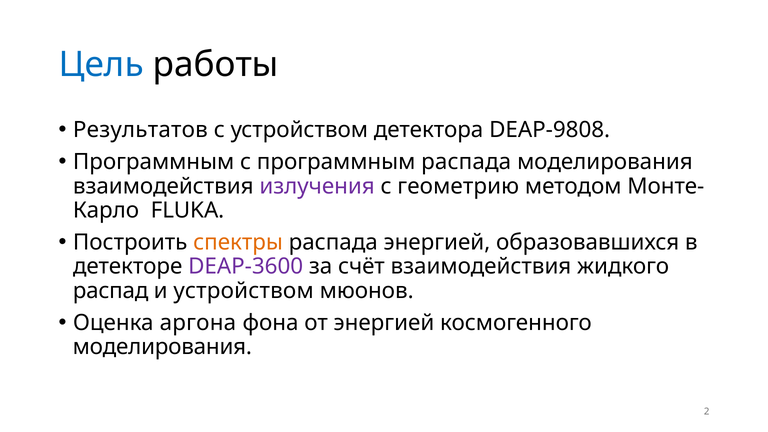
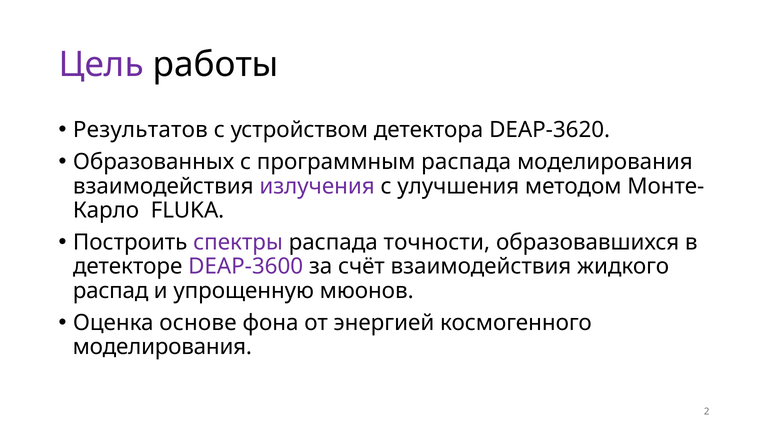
Цель colour: blue -> purple
DEAP-9808: DEAP-9808 -> DEAP-3620
Программным at (154, 162): Программным -> Образованных
геометрию: геометрию -> улучшения
спектры colour: orange -> purple
распада энергией: энергией -> точности
и устройством: устройством -> упрощенную
аргона: аргона -> основе
